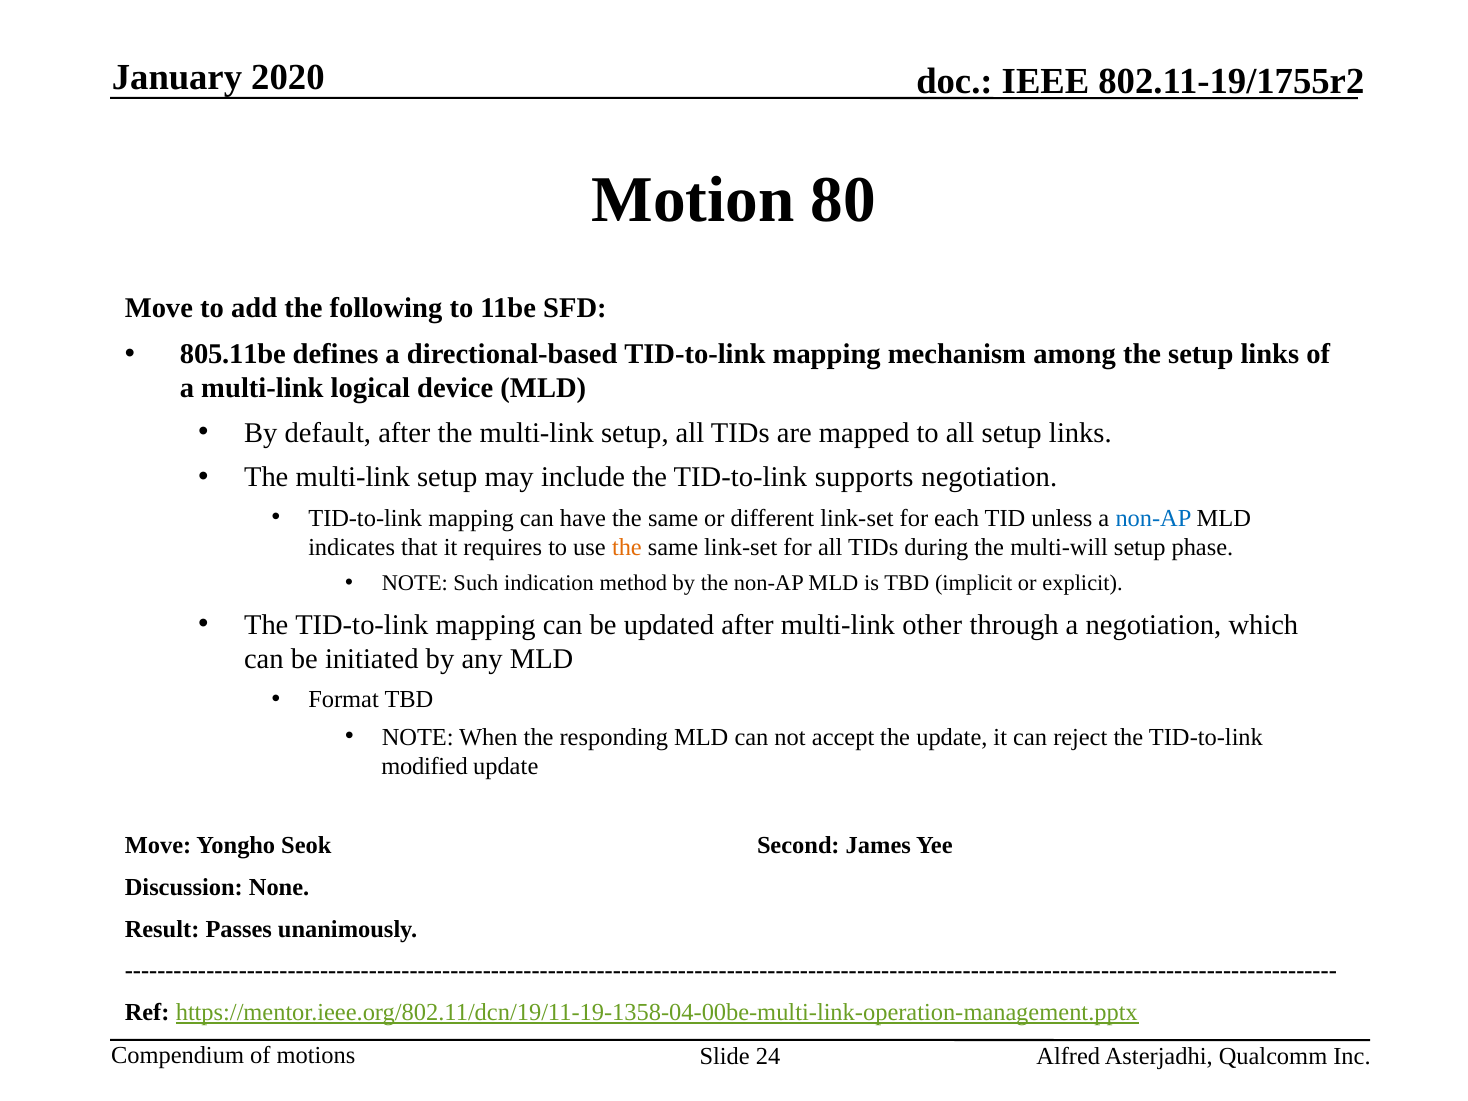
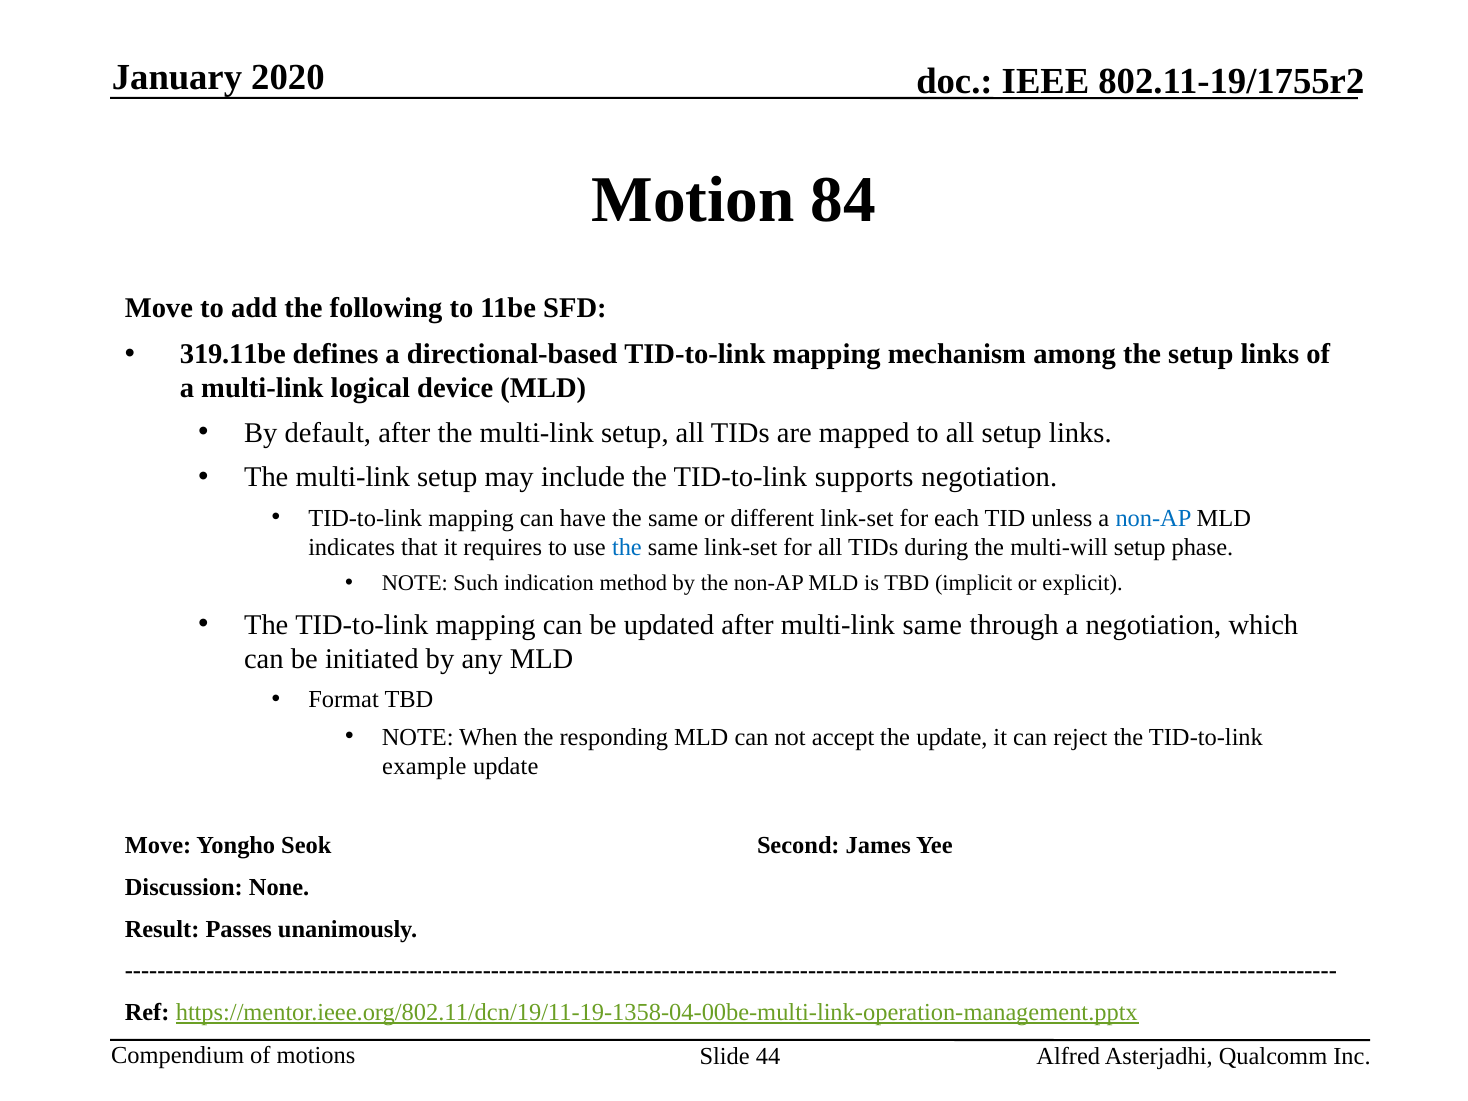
80: 80 -> 84
805.11be: 805.11be -> 319.11be
the at (627, 547) colour: orange -> blue
multi-link other: other -> same
modified: modified -> example
24: 24 -> 44
